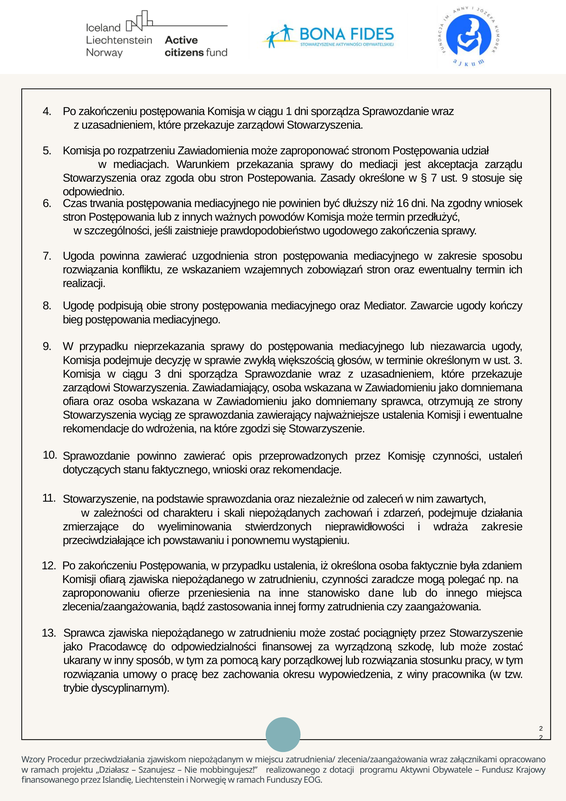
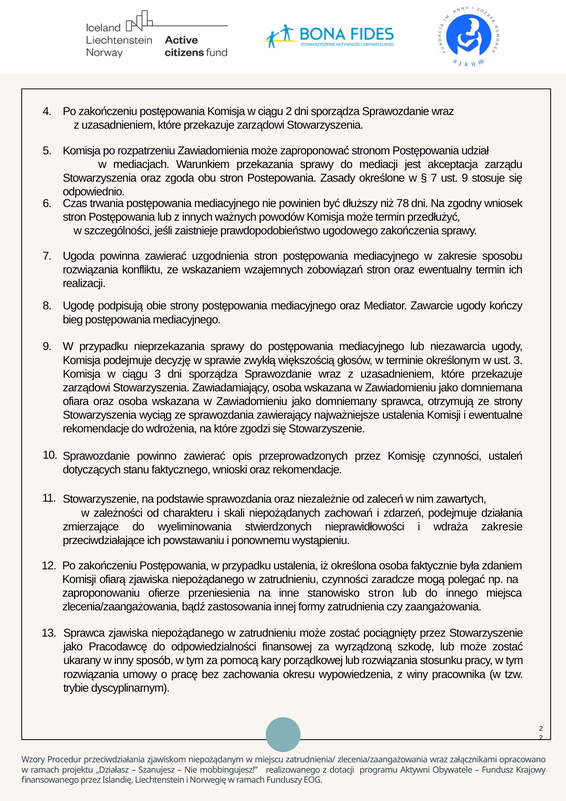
ciągu 1: 1 -> 2
16: 16 -> 78
stanowisko dane: dane -> stron
